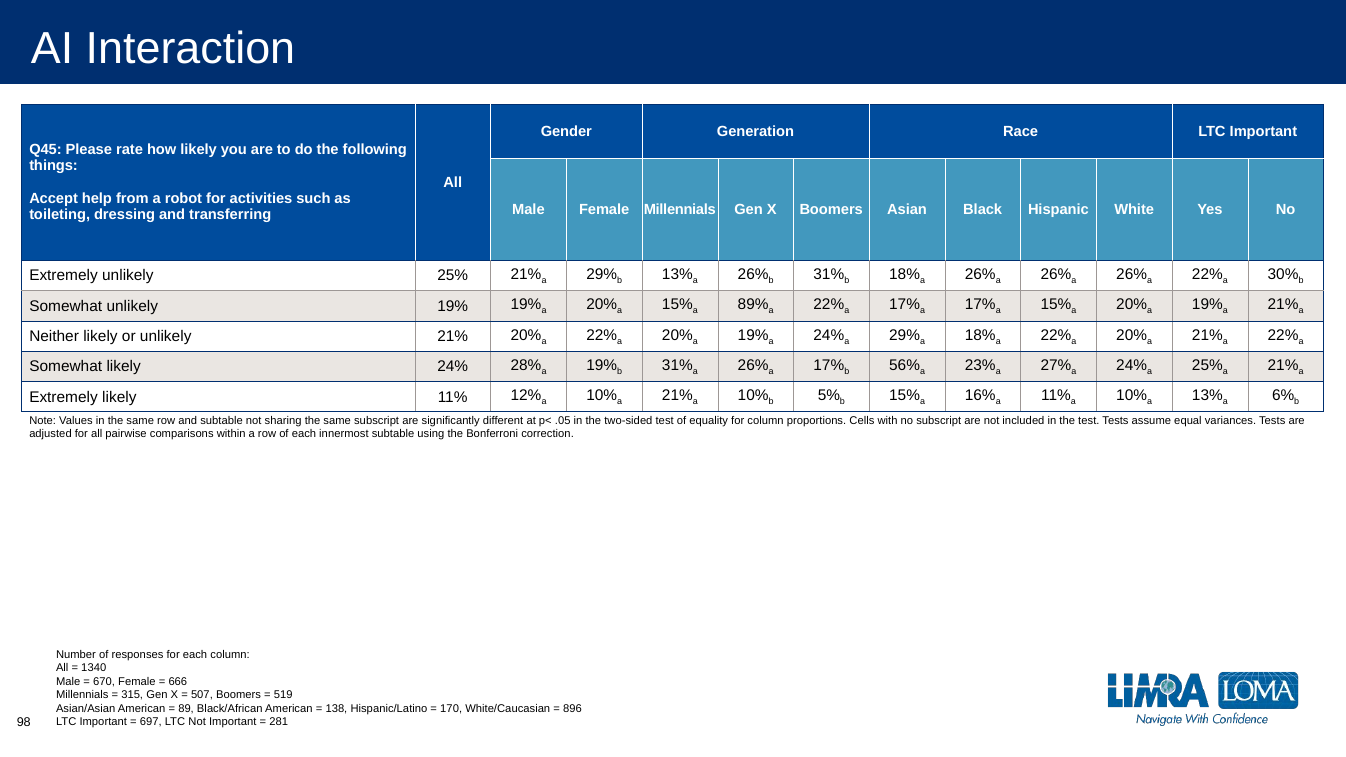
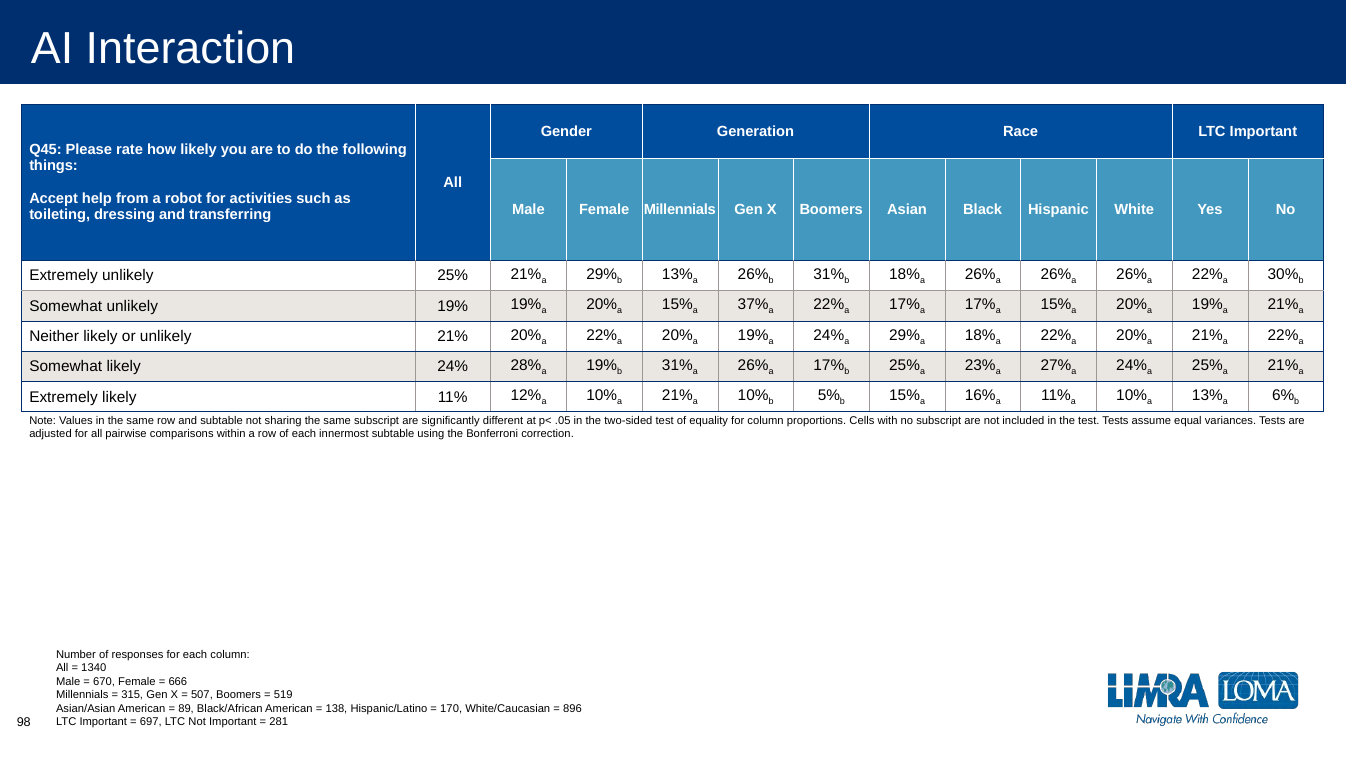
89%: 89% -> 37%
56% at (905, 365): 56% -> 25%
